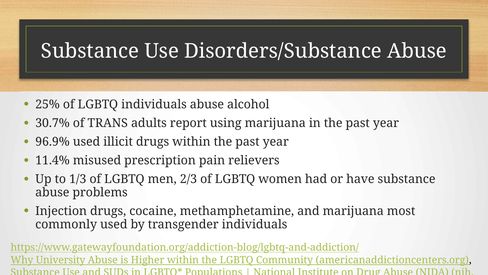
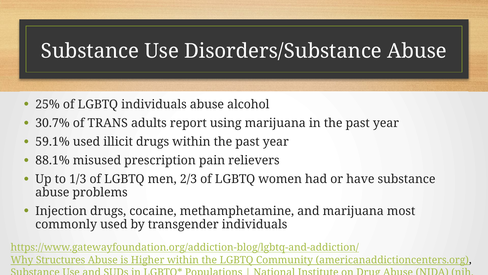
96.9%: 96.9% -> 59.1%
11.4%: 11.4% -> 88.1%
University: University -> Structures
